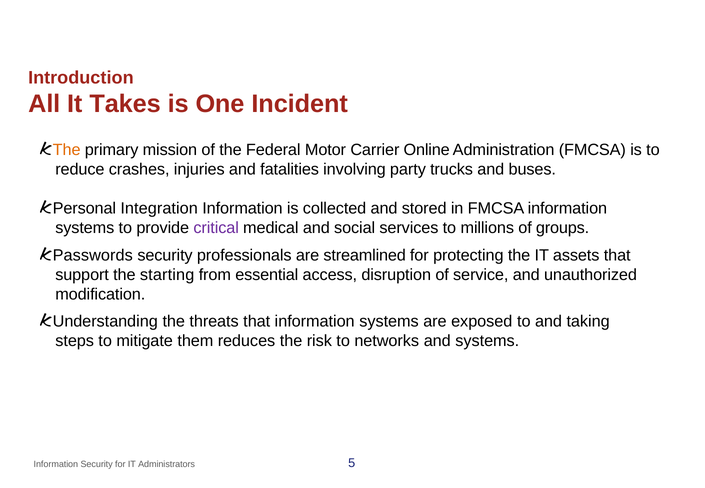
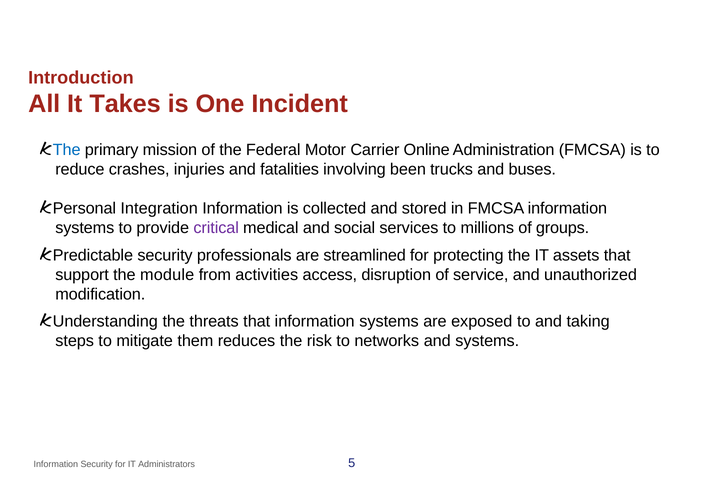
The at (67, 150) colour: orange -> blue
party: party -> been
Passwords: Passwords -> Predictable
starting: starting -> module
essential: essential -> activities
